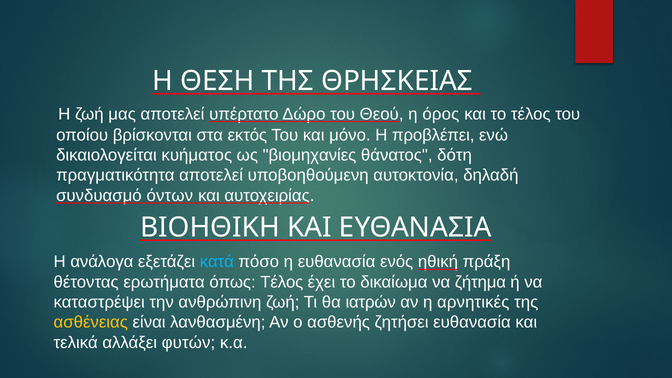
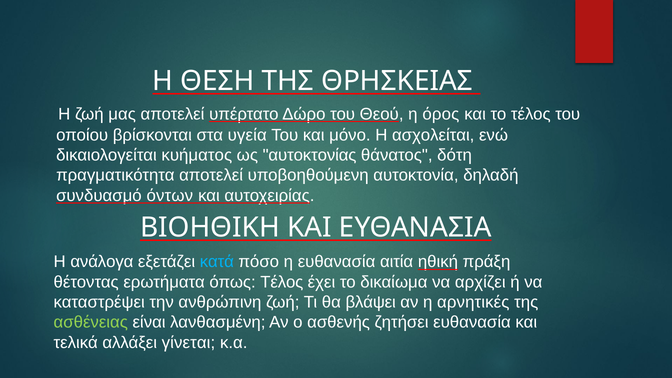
εκτός: εκτός -> υγεία
προβλέπει: προβλέπει -> ασχολείται
βιομηχανίες: βιομηχανίες -> αυτοκτονίας
ενός: ενός -> αιτία
ζήτημα: ζήτημα -> αρχίζει
ιατρών: ιατρών -> βλάψει
ασθένειας colour: yellow -> light green
φυτών: φυτών -> γίνεται
